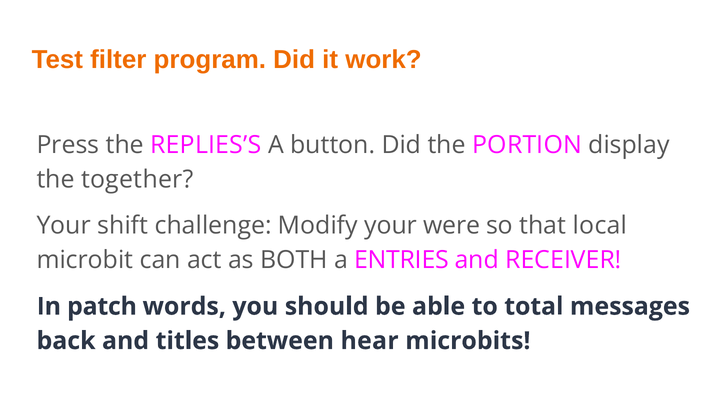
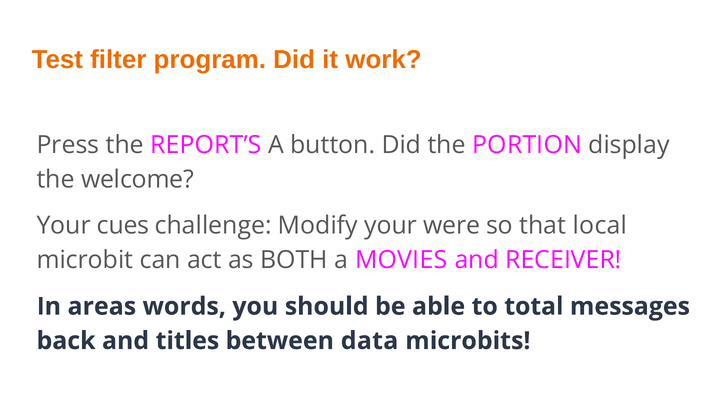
REPLIES’S: REPLIES’S -> REPORT’S
together: together -> welcome
shift: shift -> cues
ENTRIES: ENTRIES -> MOVIES
patch: patch -> areas
hear: hear -> data
